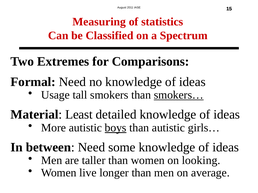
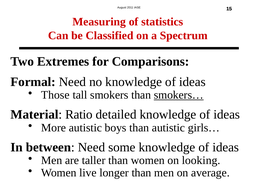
Usage: Usage -> Those
Least: Least -> Ratio
boys underline: present -> none
